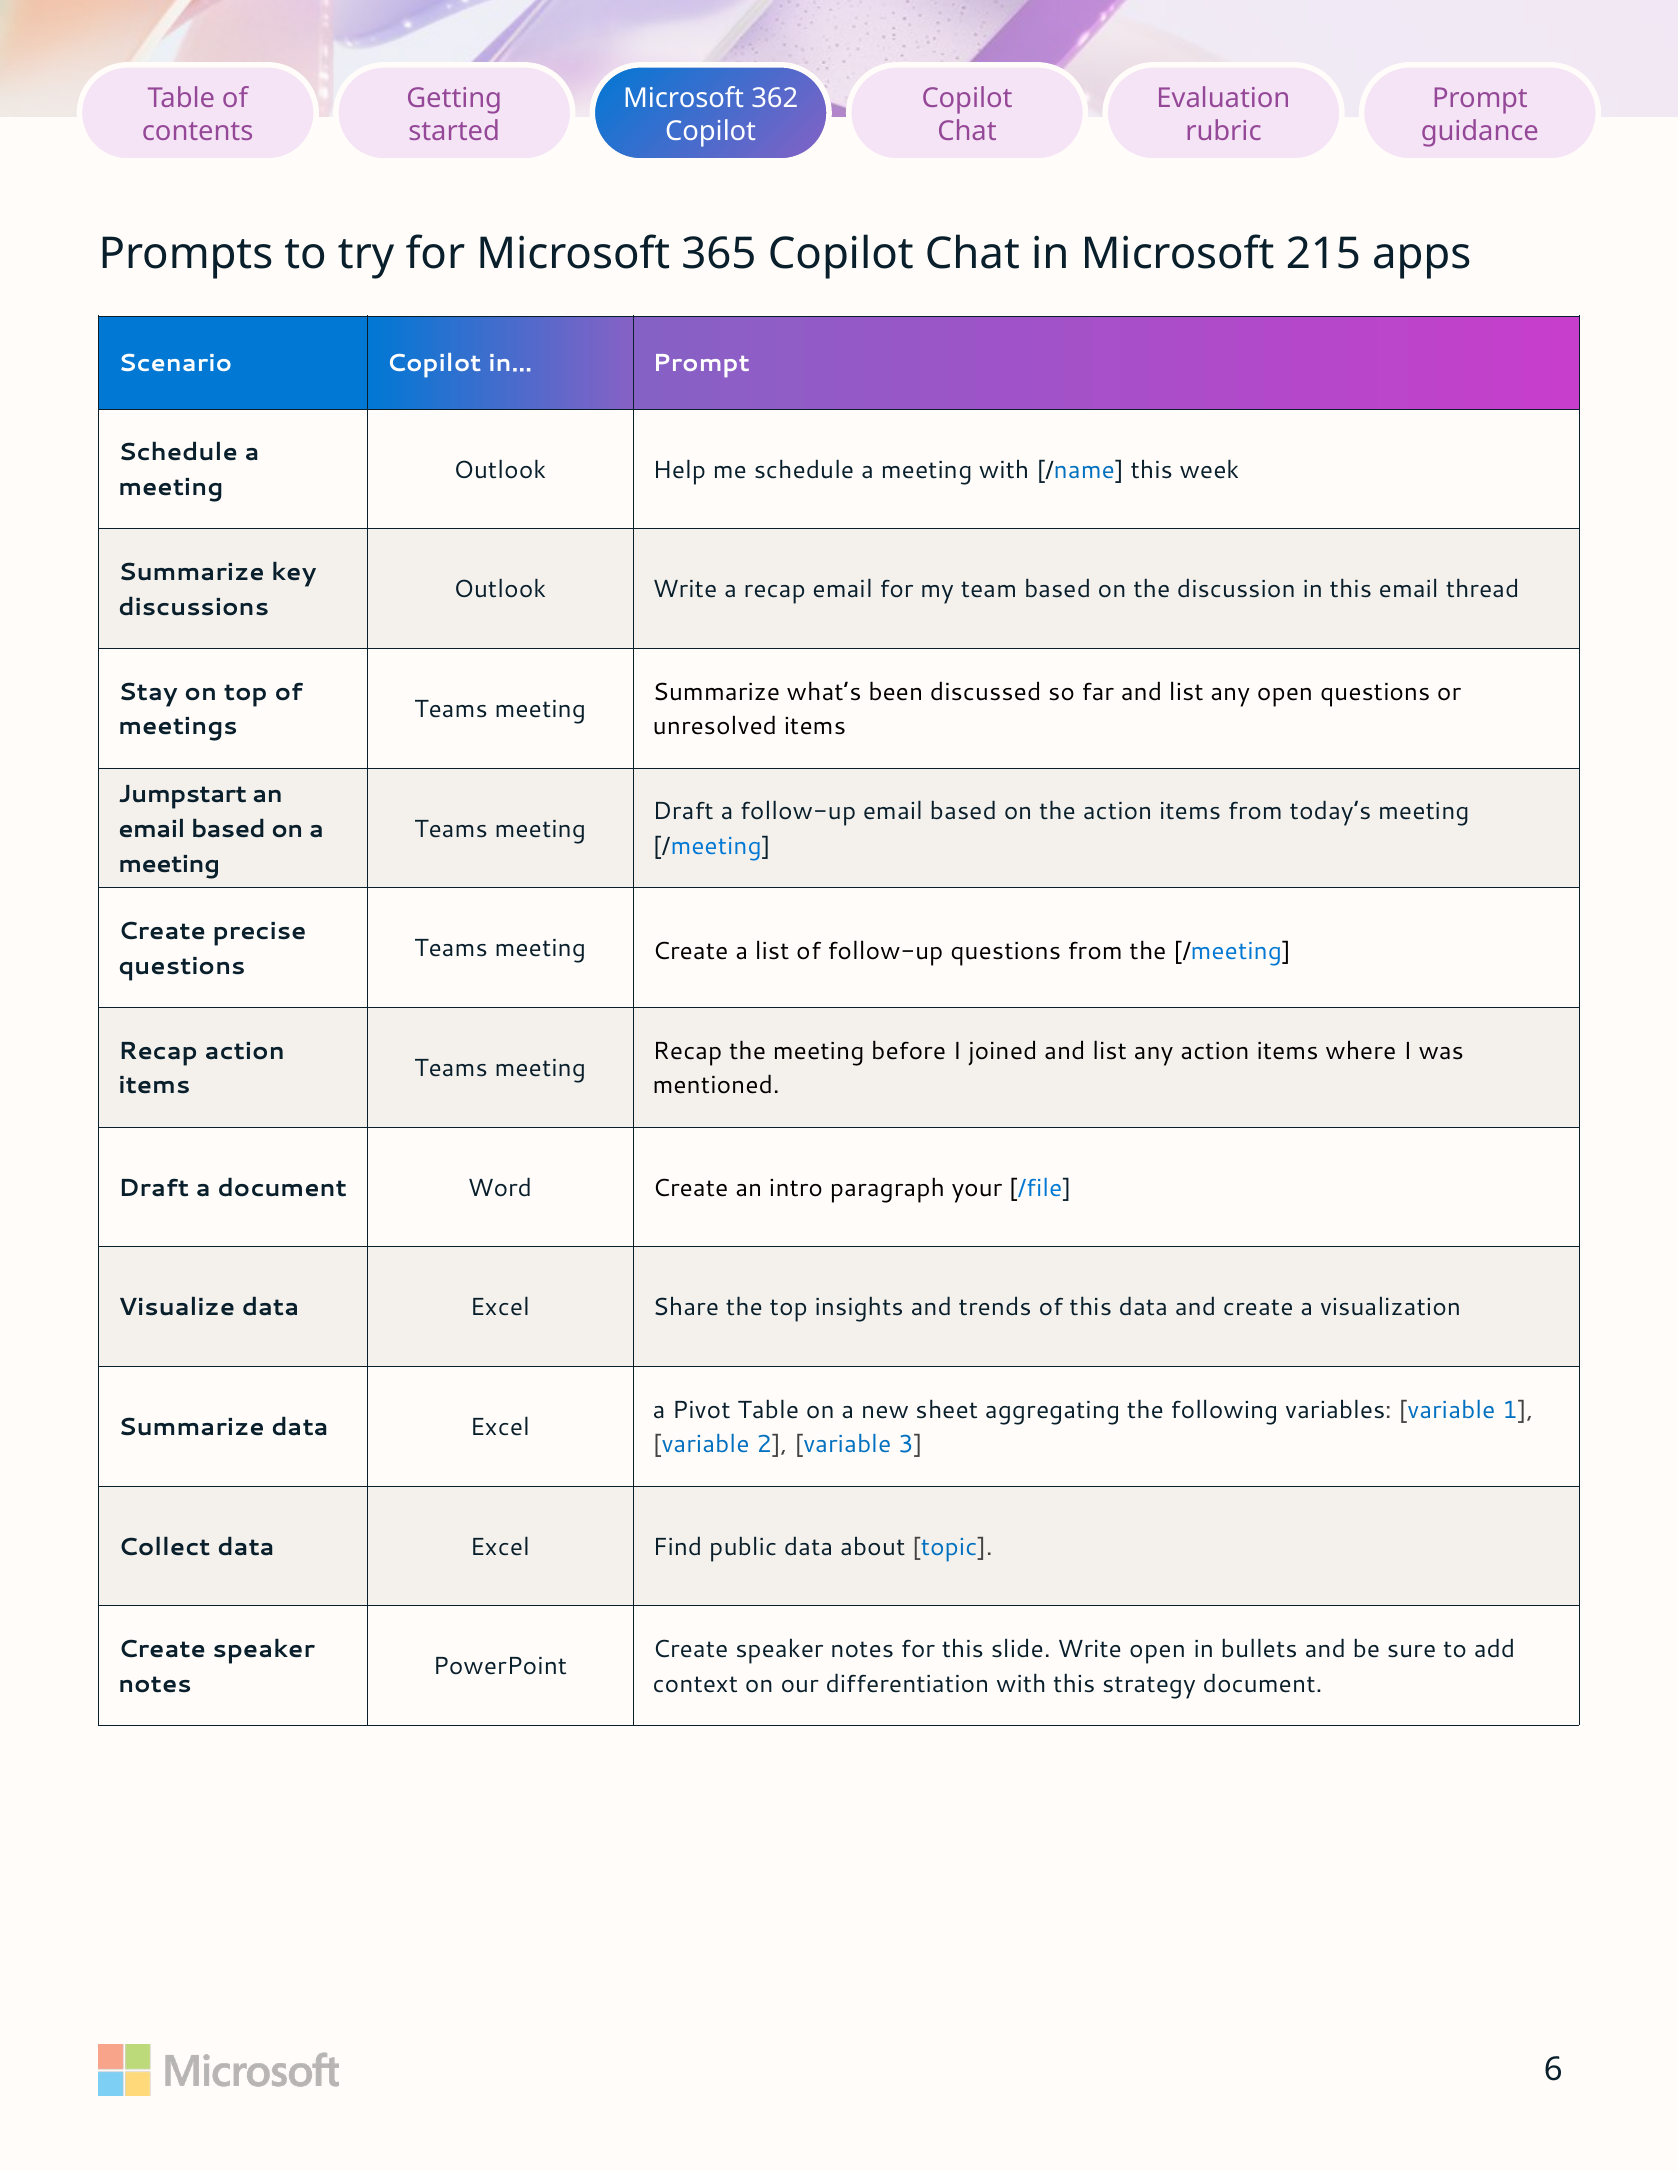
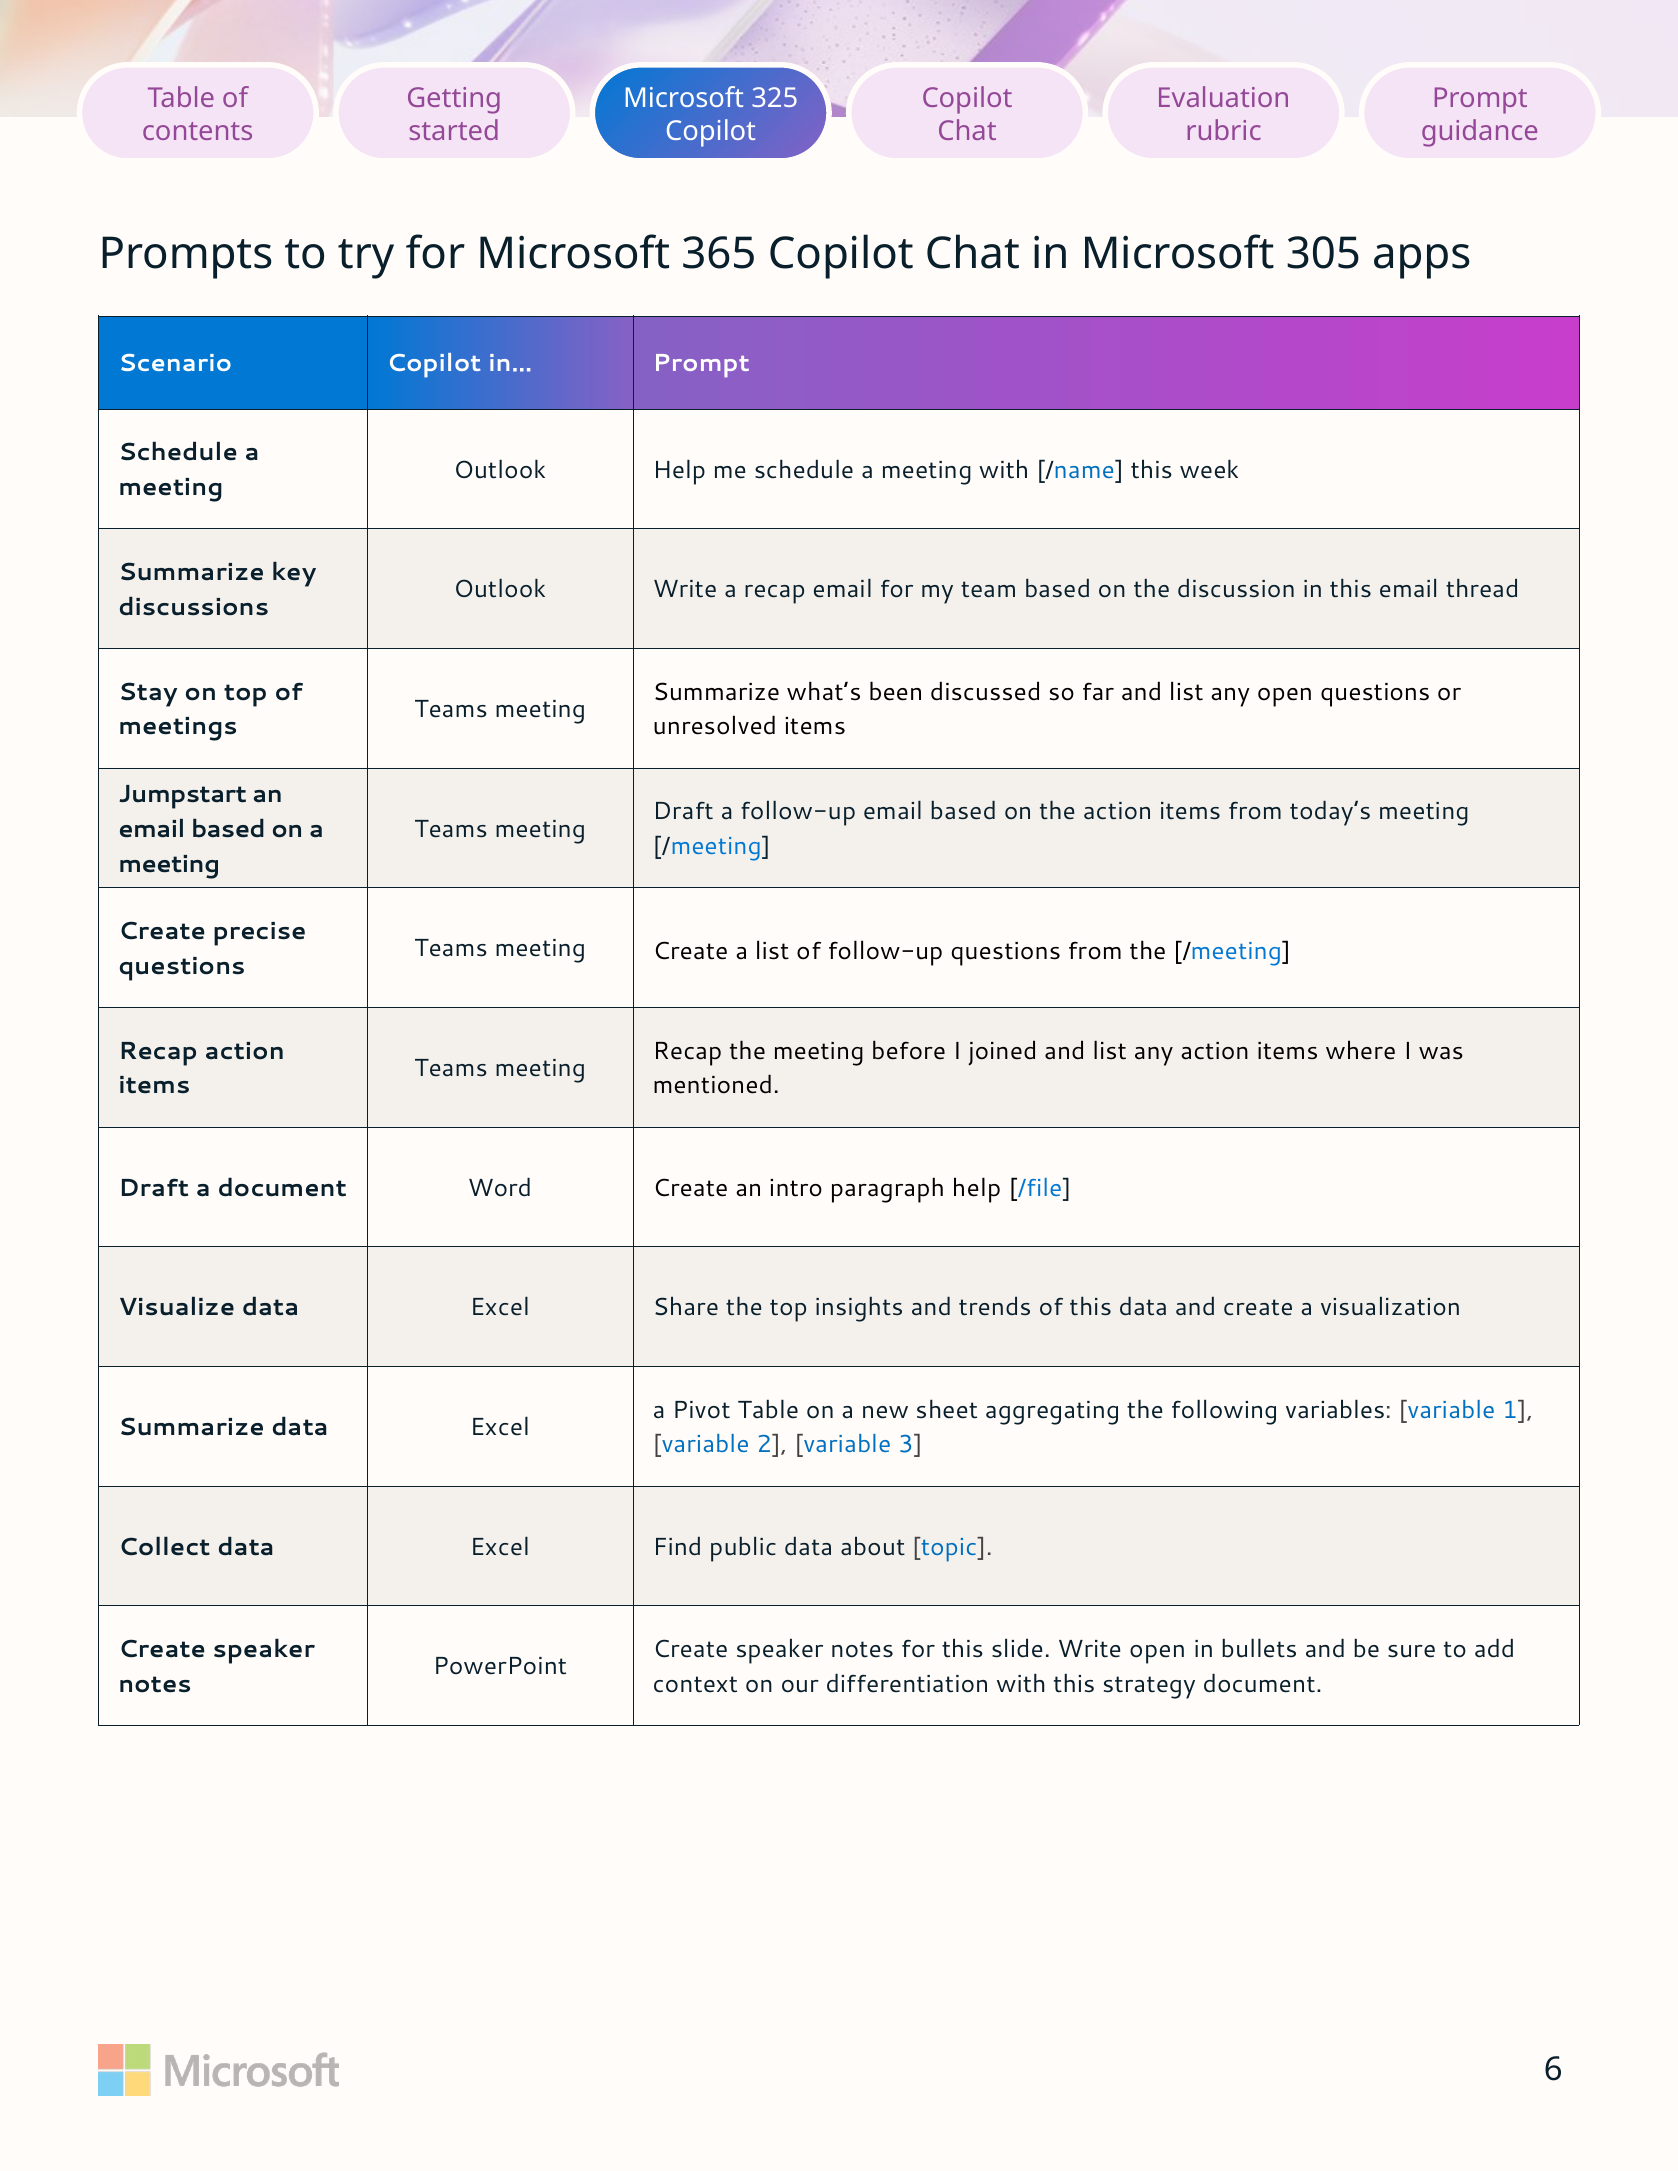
362: 362 -> 325
215: 215 -> 305
paragraph your: your -> help
